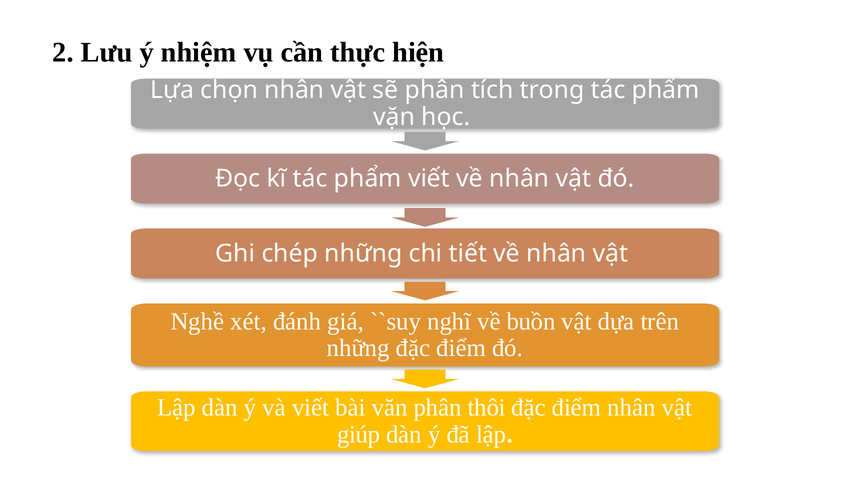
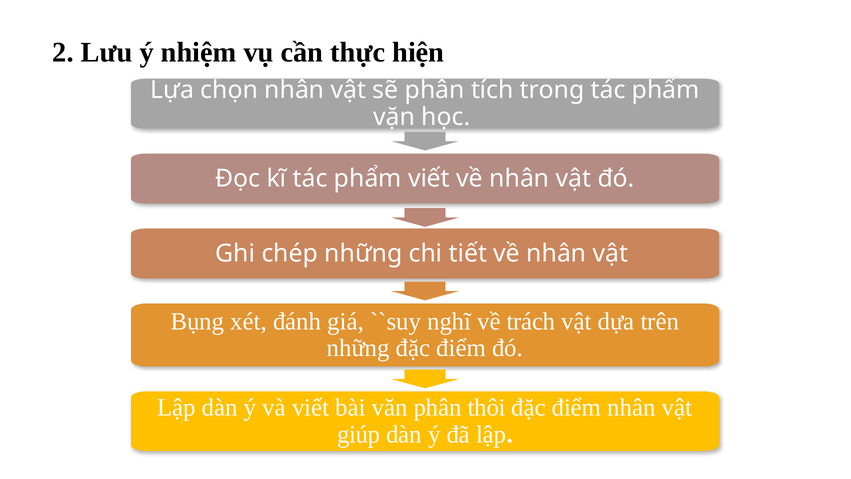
Nghề: Nghề -> Bụng
buồn: buồn -> trách
